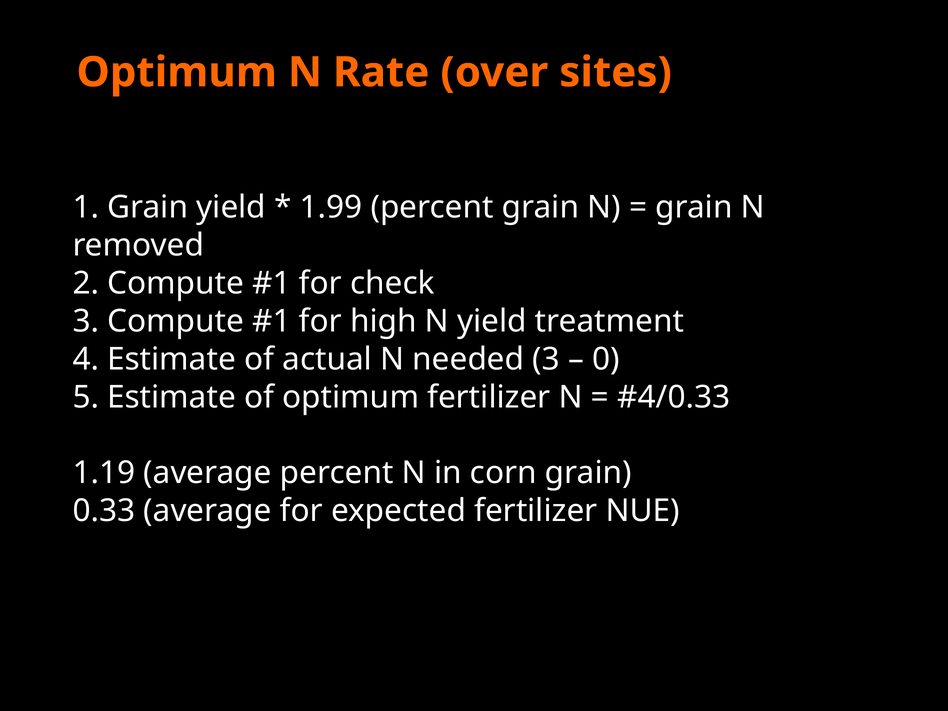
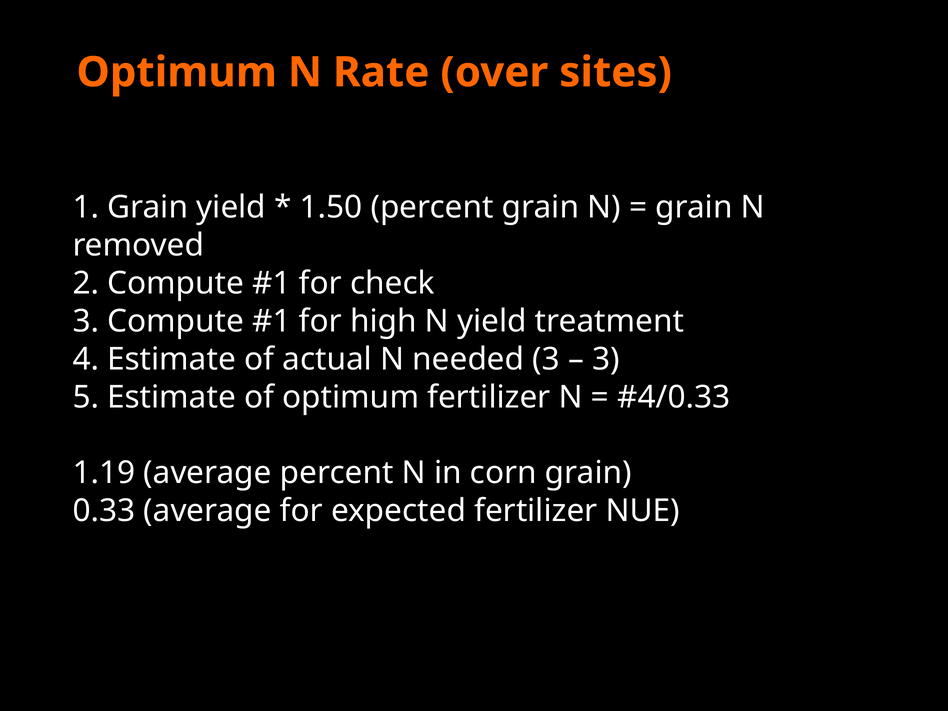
1.99: 1.99 -> 1.50
0 at (606, 359): 0 -> 3
